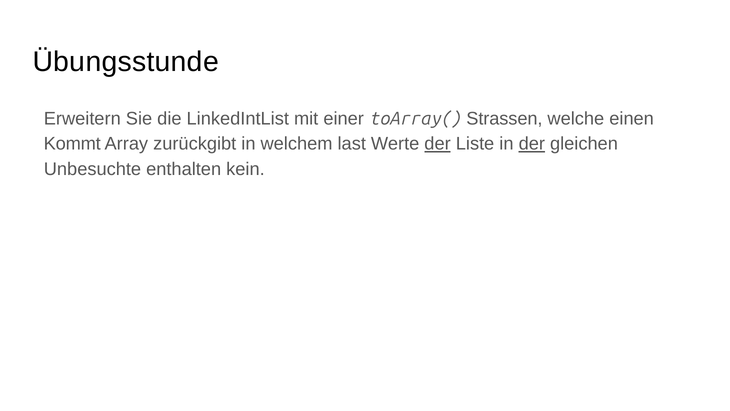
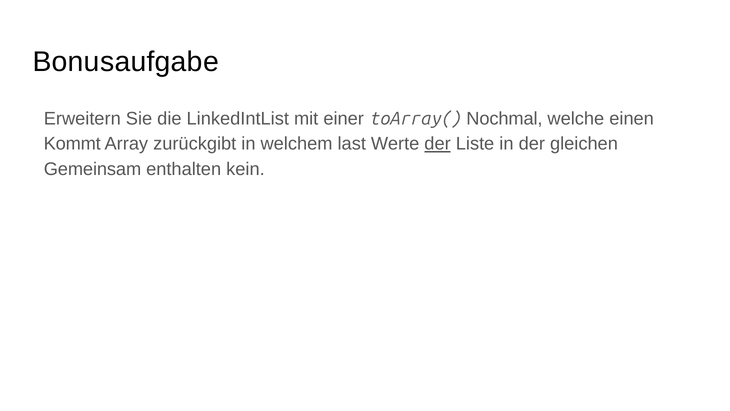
Übungsstunde: Übungsstunde -> Bonusaufgabe
Strassen: Strassen -> Nochmal
der at (532, 144) underline: present -> none
Unbesuchte: Unbesuchte -> Gemeinsam
